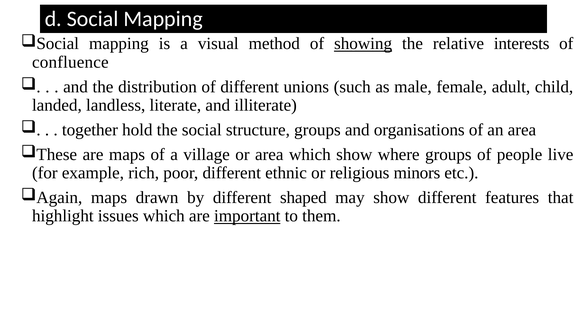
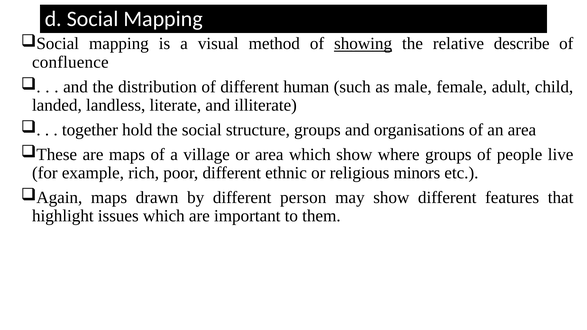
interests: interests -> describe
unions: unions -> human
shaped: shaped -> person
important underline: present -> none
